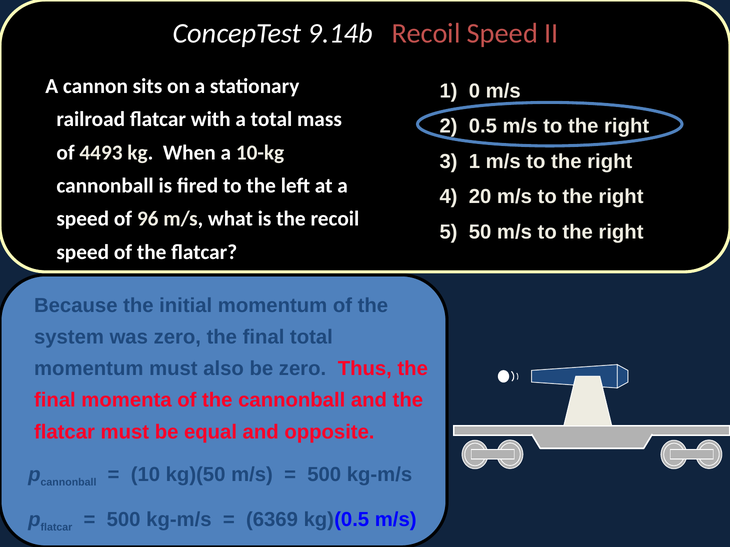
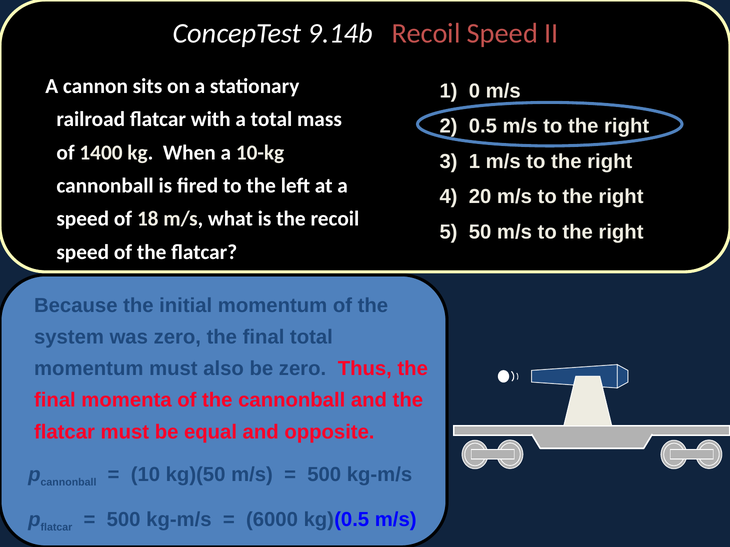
4493: 4493 -> 1400
96: 96 -> 18
6369: 6369 -> 6000
